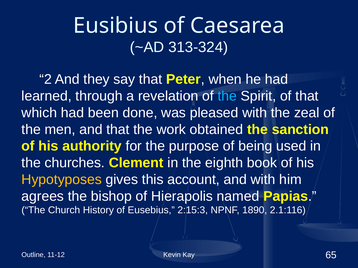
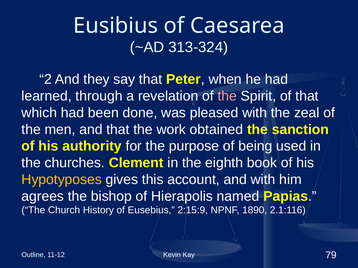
the at (227, 96) colour: light blue -> pink
2:15:3: 2:15:3 -> 2:15:9
65: 65 -> 79
